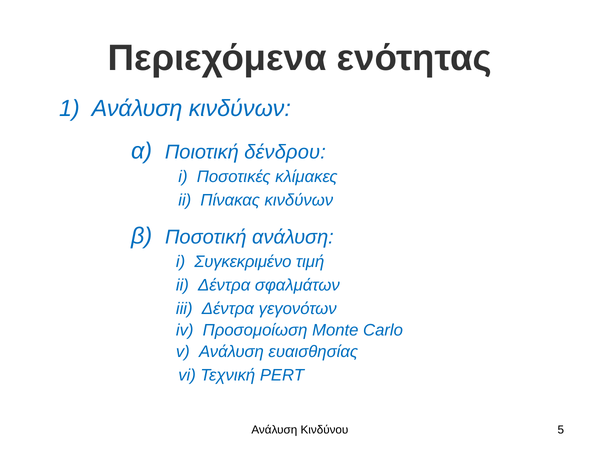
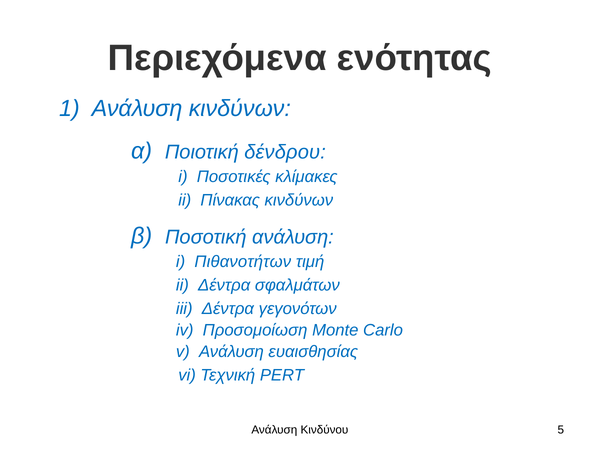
Συγκεκριμένο: Συγκεκριμένο -> Πιθανοτήτων
